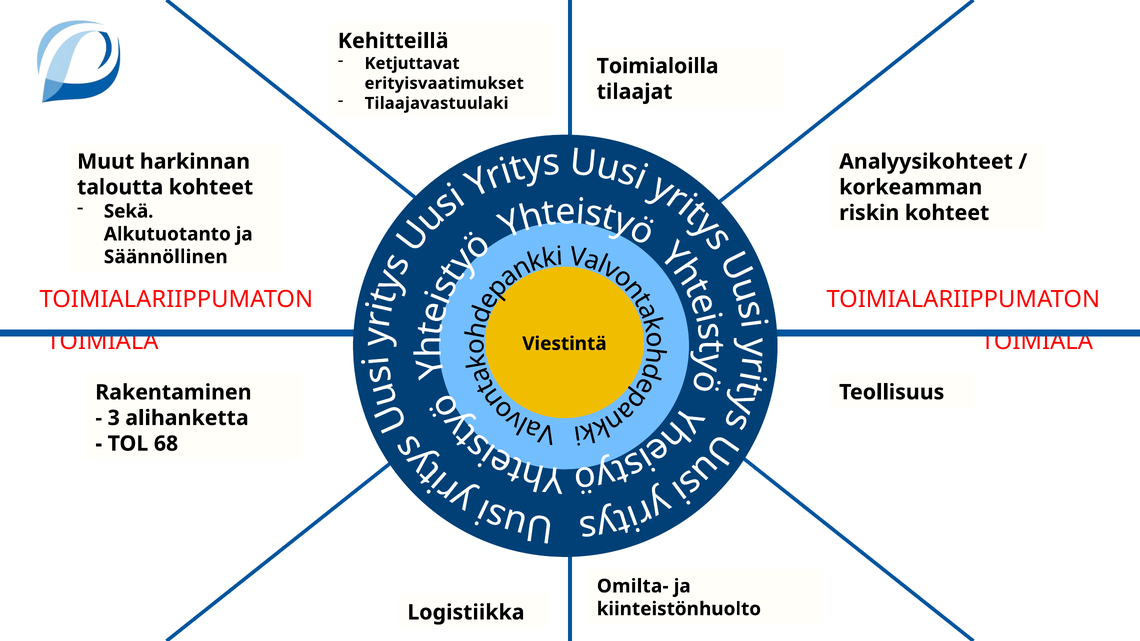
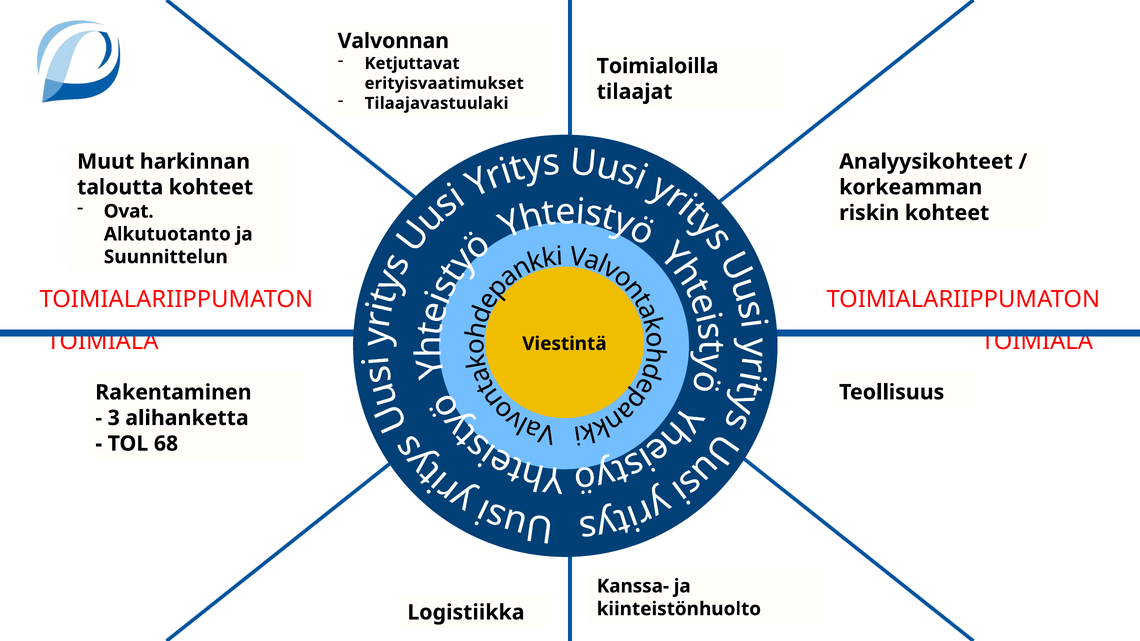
Kehitteillä: Kehitteillä -> Valvonnan
Sekä: Sekä -> Ovat
Säännöllinen: Säännöllinen -> Suunnittelun
Omilta-: Omilta- -> Kanssa-
